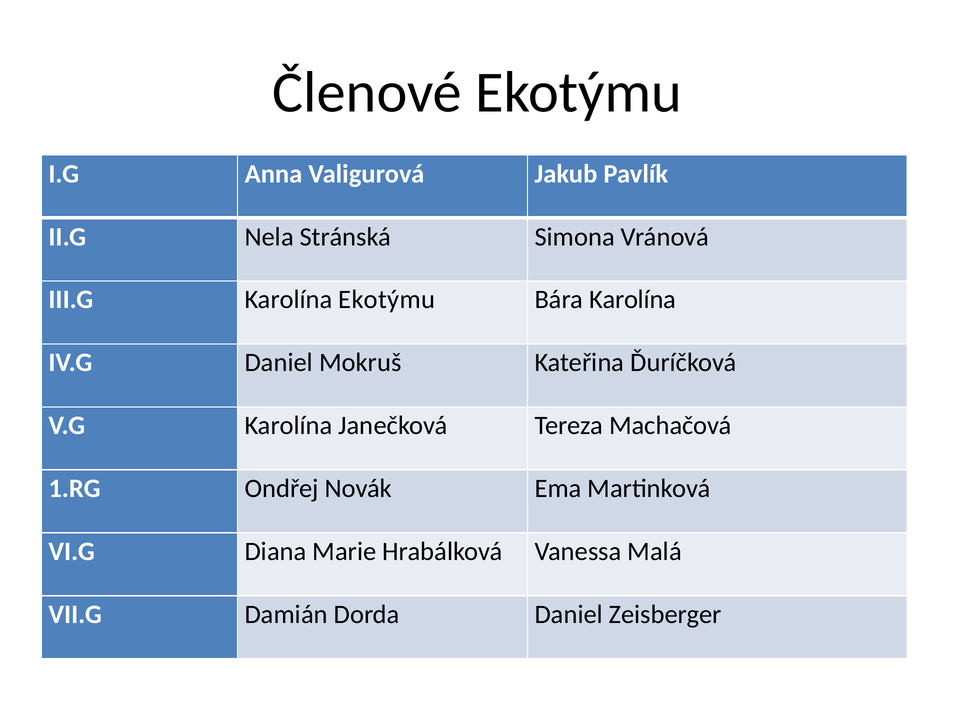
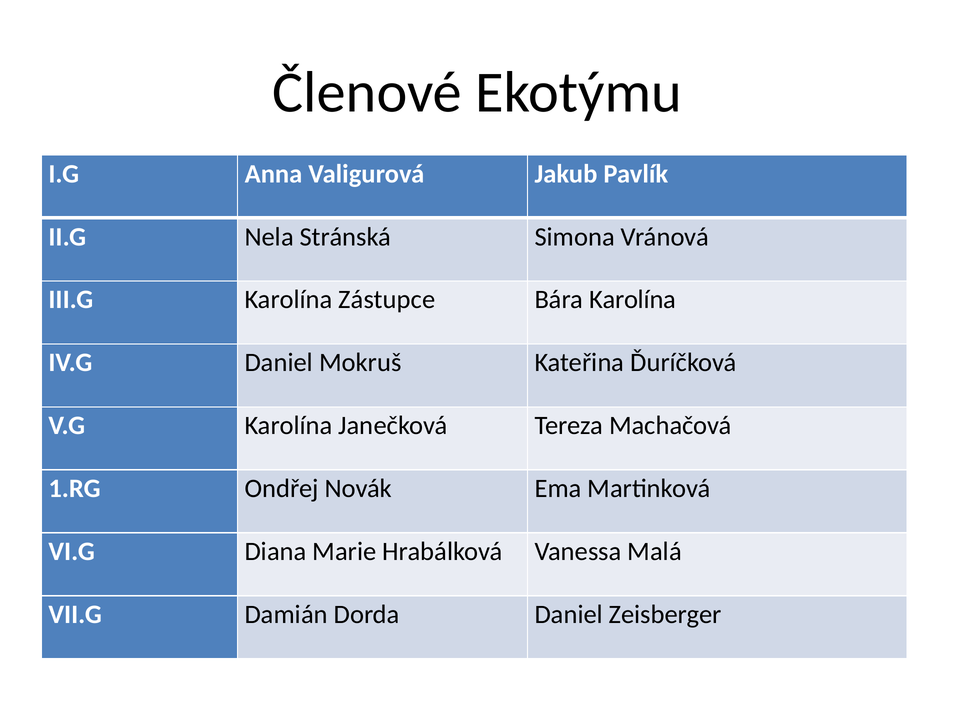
Karolína Ekotýmu: Ekotýmu -> Zástupce
